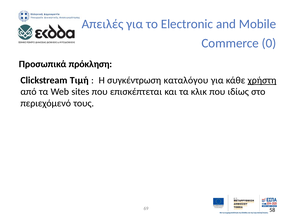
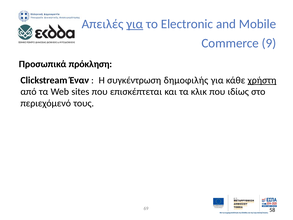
για at (135, 24) underline: none -> present
0: 0 -> 9
Τιμή: Τιμή -> Έναν
καταλόγου: καταλόγου -> δημοφιλής
